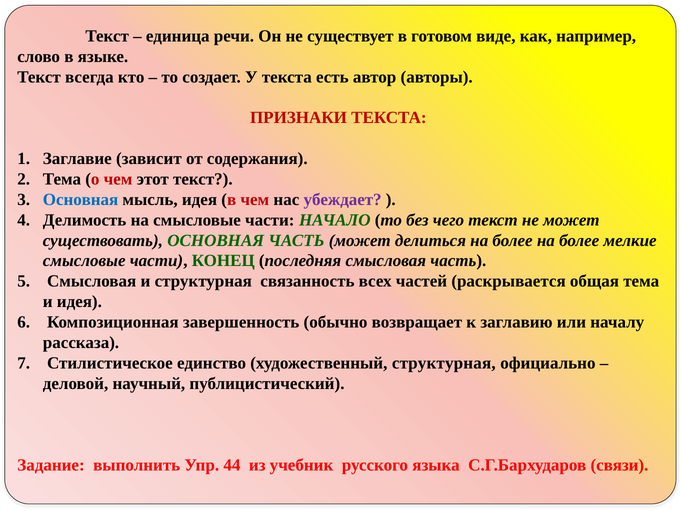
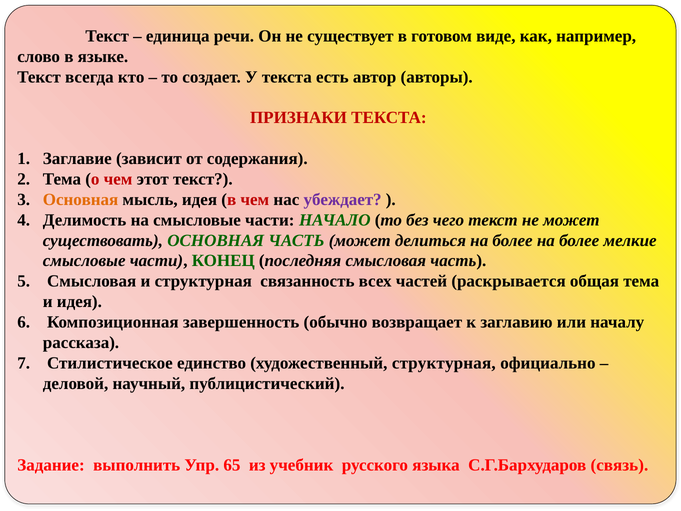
Основная at (81, 199) colour: blue -> orange
44: 44 -> 65
связи: связи -> связь
